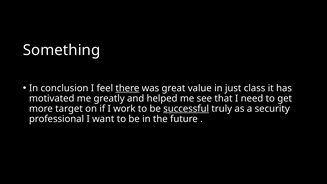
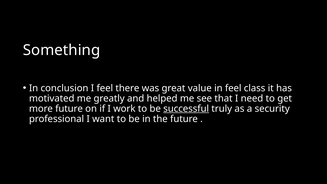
there underline: present -> none
in just: just -> feel
more target: target -> future
